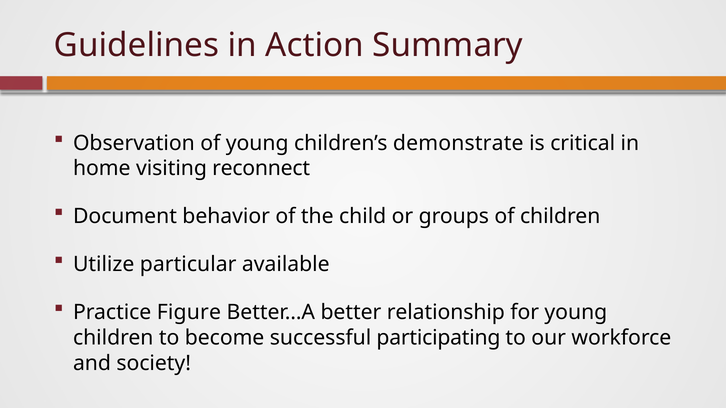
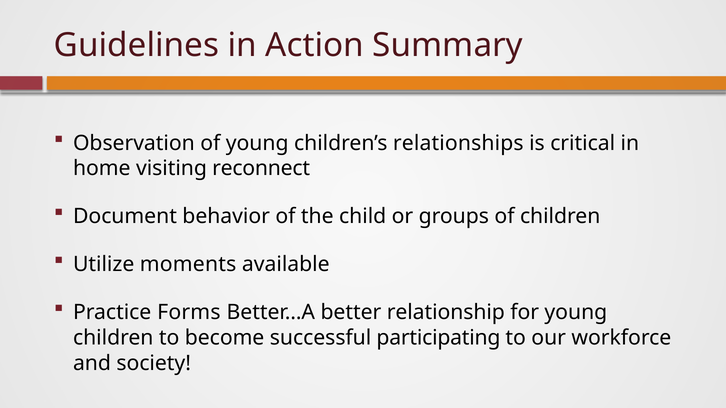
demonstrate: demonstrate -> relationships
particular: particular -> moments
Figure: Figure -> Forms
